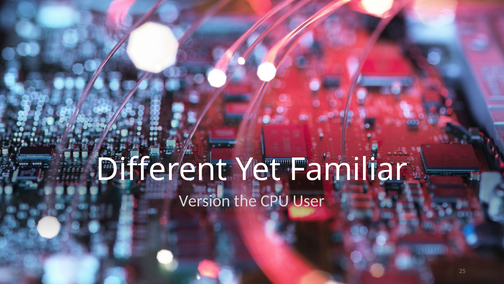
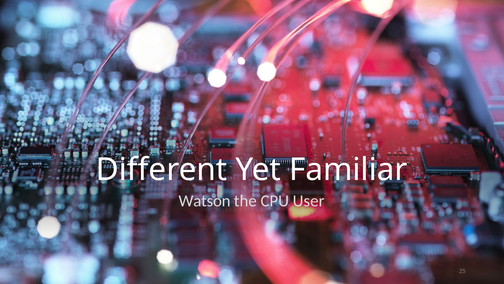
Version: Version -> Watson
